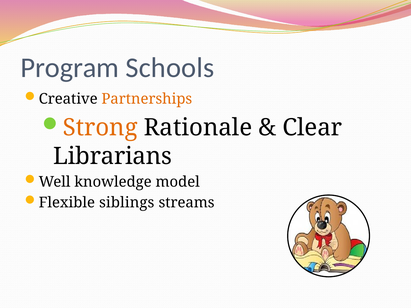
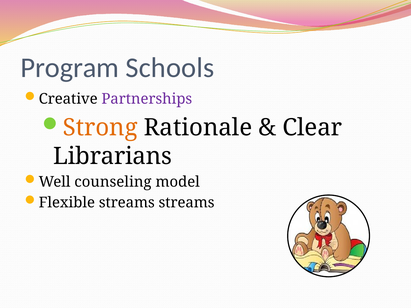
Partnerships colour: orange -> purple
knowledge: knowledge -> counseling
Flexible siblings: siblings -> streams
